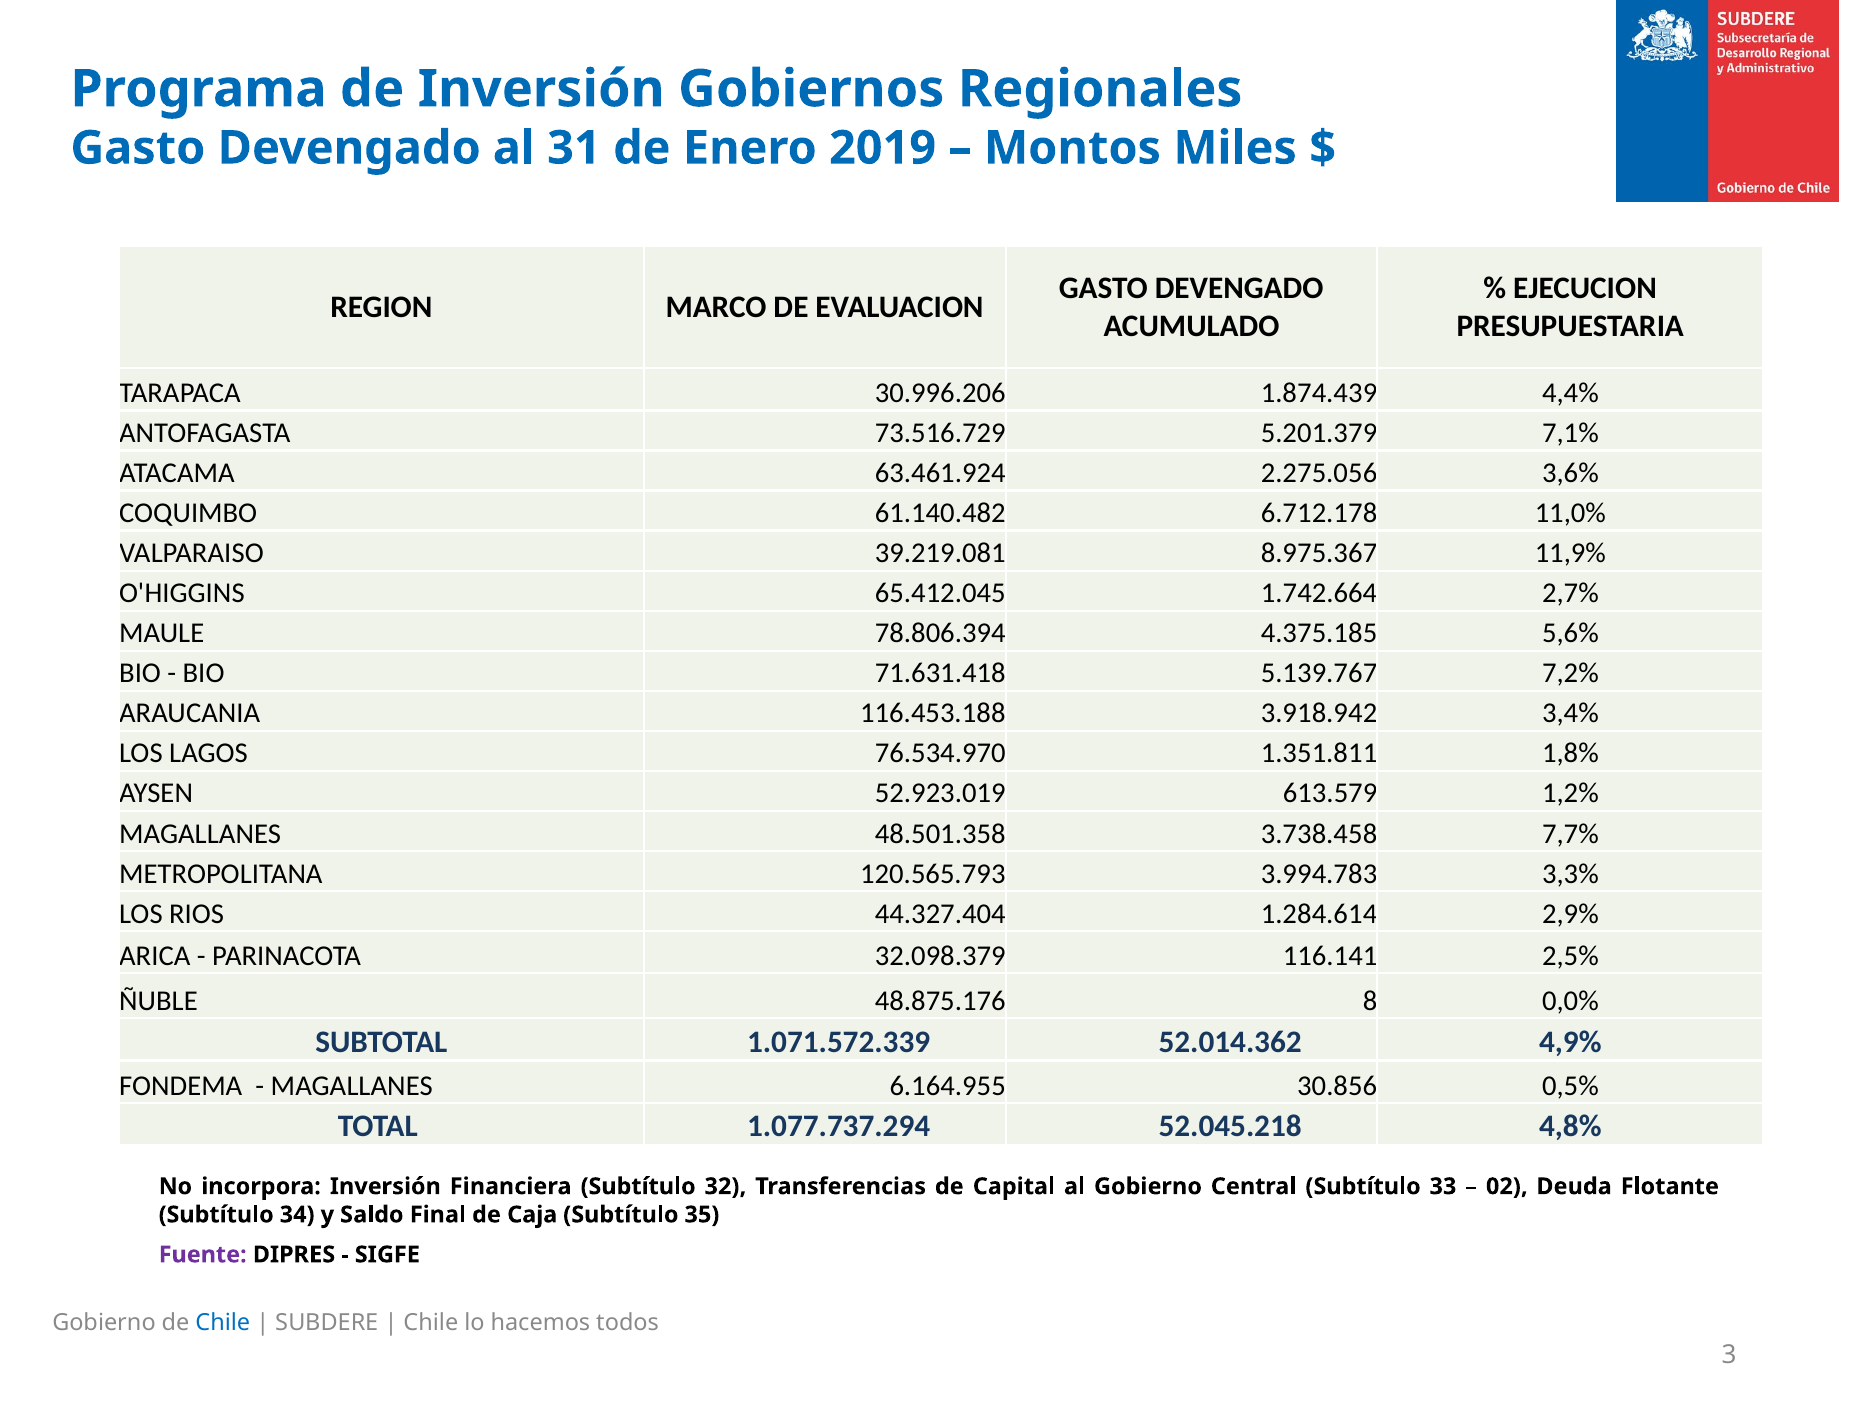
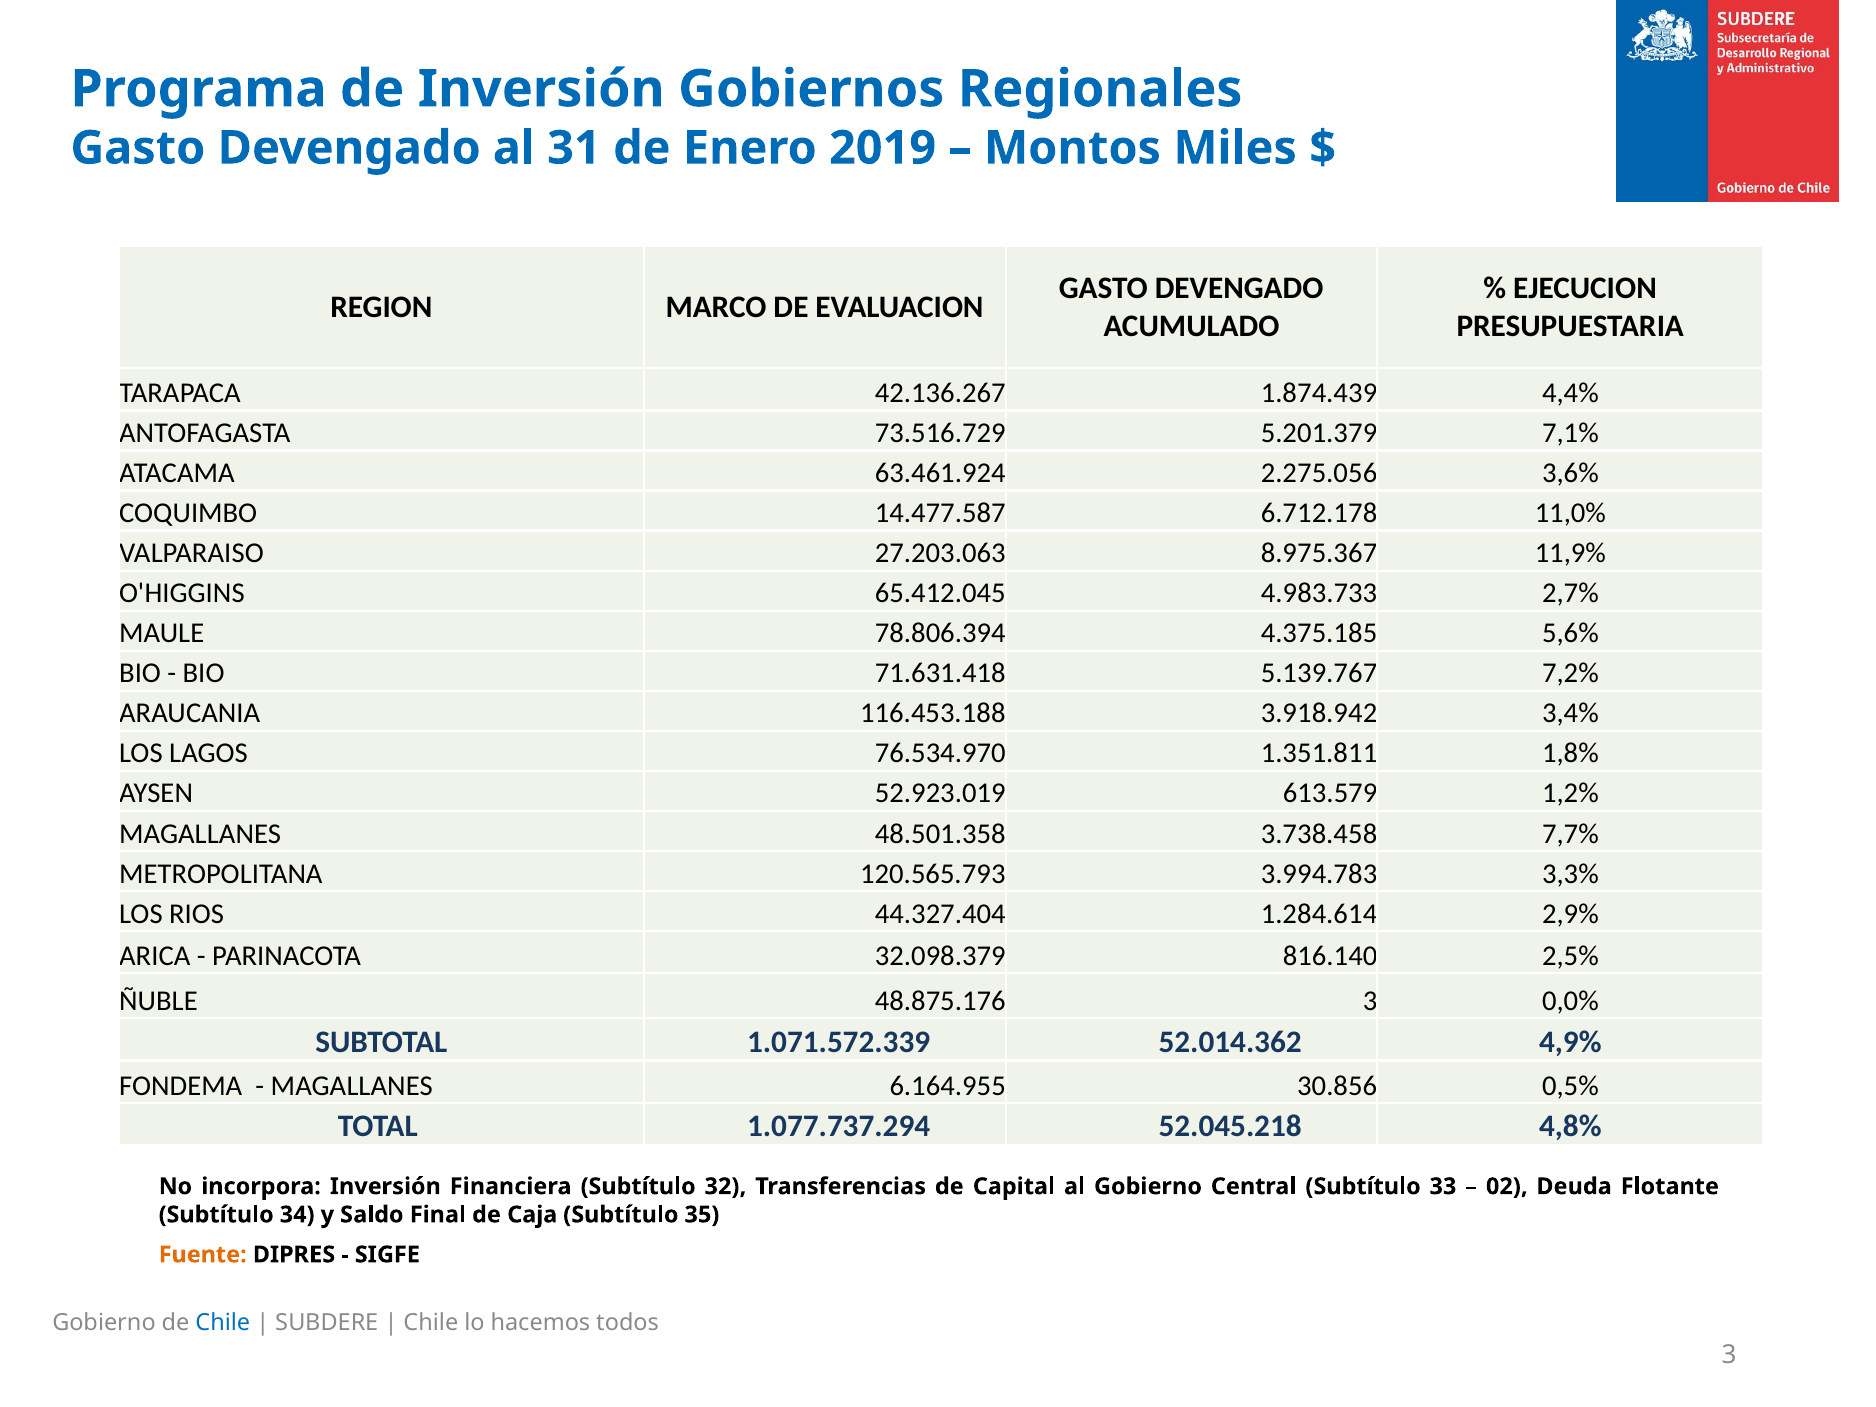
30.996.206: 30.996.206 -> 42.136.267
61.140.482: 61.140.482 -> 14.477.587
39.219.081: 39.219.081 -> 27.203.063
1.742.664: 1.742.664 -> 4.983.733
116.141: 116.141 -> 816.140
48.875.176 8: 8 -> 3
Fuente colour: purple -> orange
